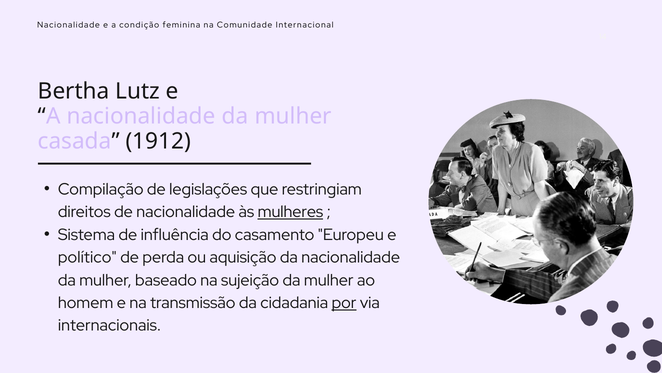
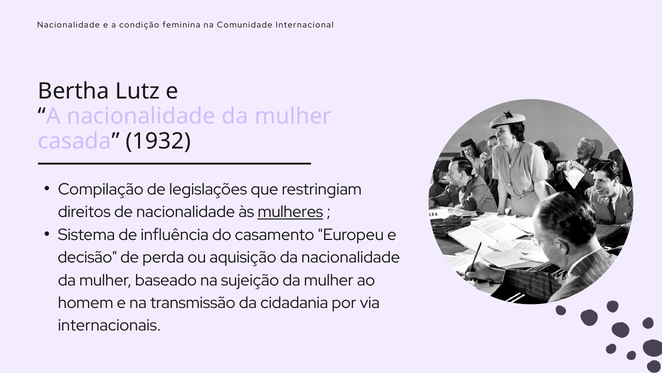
1912: 1912 -> 1932
político: político -> decisão
por underline: present -> none
